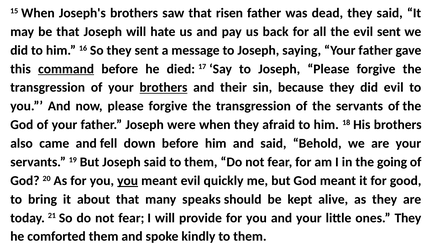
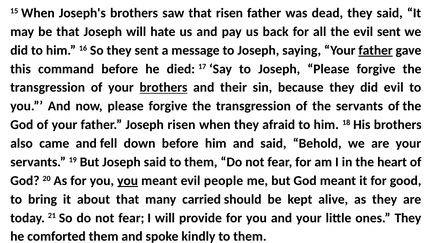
father at (376, 50) underline: none -> present
command underline: present -> none
Joseph were: were -> risen
going: going -> heart
quickly: quickly -> people
speaks: speaks -> carried
